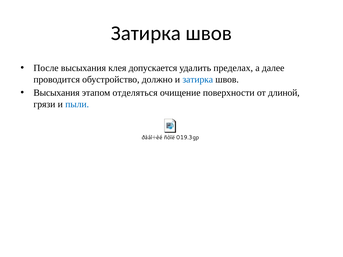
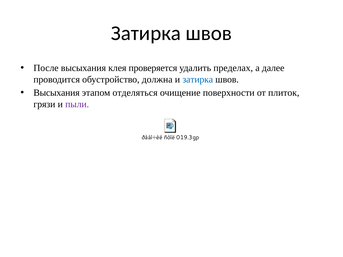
допускается: допускается -> проверяется
должно: должно -> должна
длиной: длиной -> плиток
пыли colour: blue -> purple
